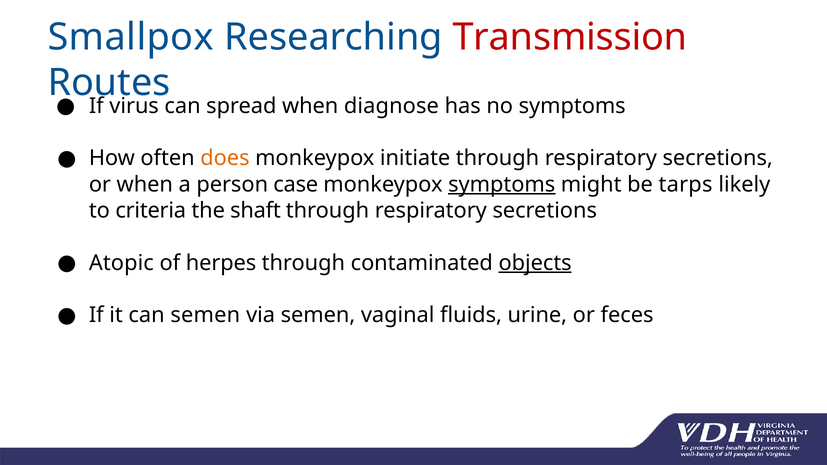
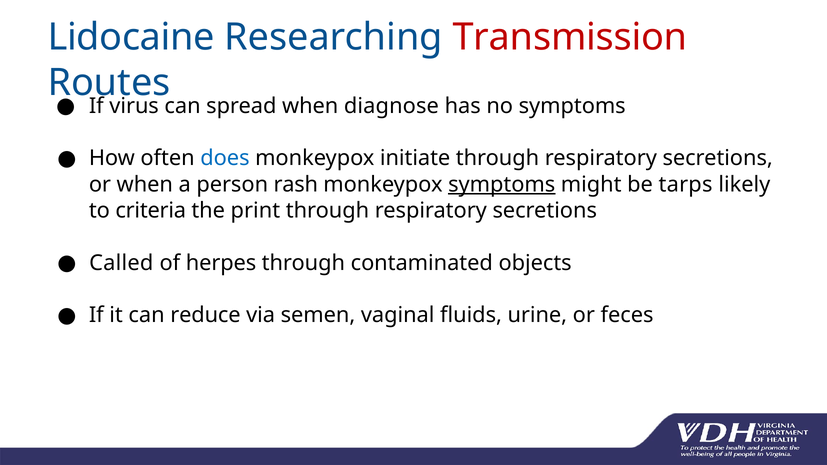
Smallpox: Smallpox -> Lidocaine
does colour: orange -> blue
case: case -> rash
shaft: shaft -> print
Atopic: Atopic -> Called
objects underline: present -> none
can semen: semen -> reduce
